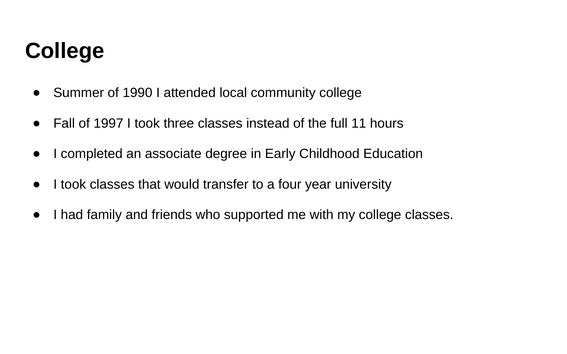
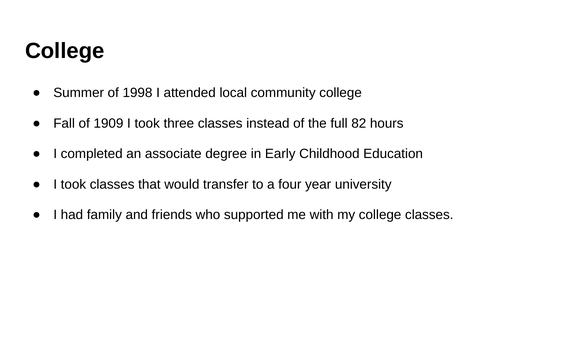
1990: 1990 -> 1998
1997: 1997 -> 1909
11: 11 -> 82
